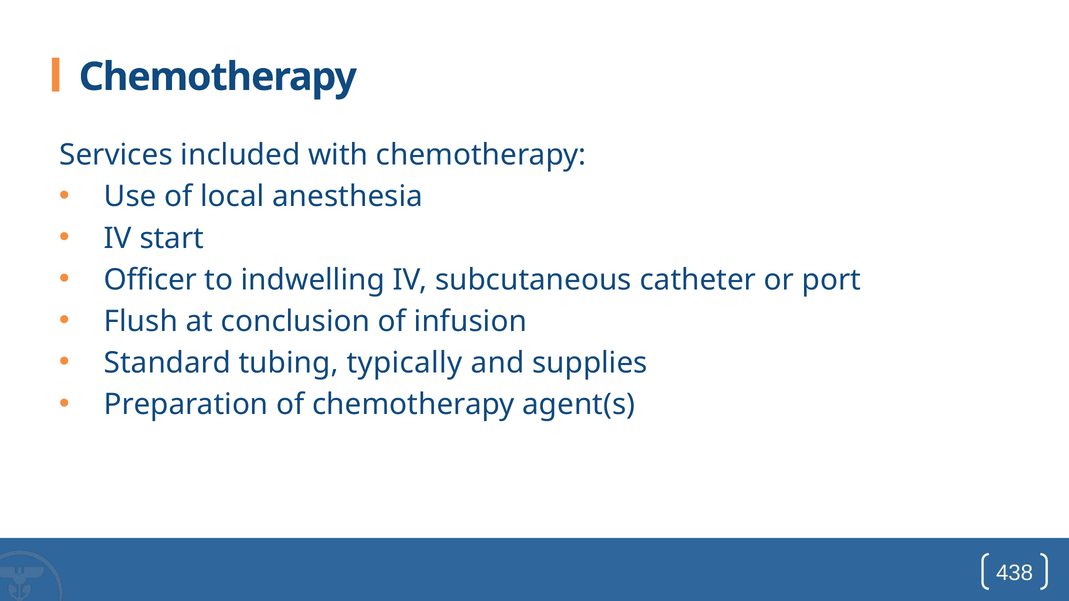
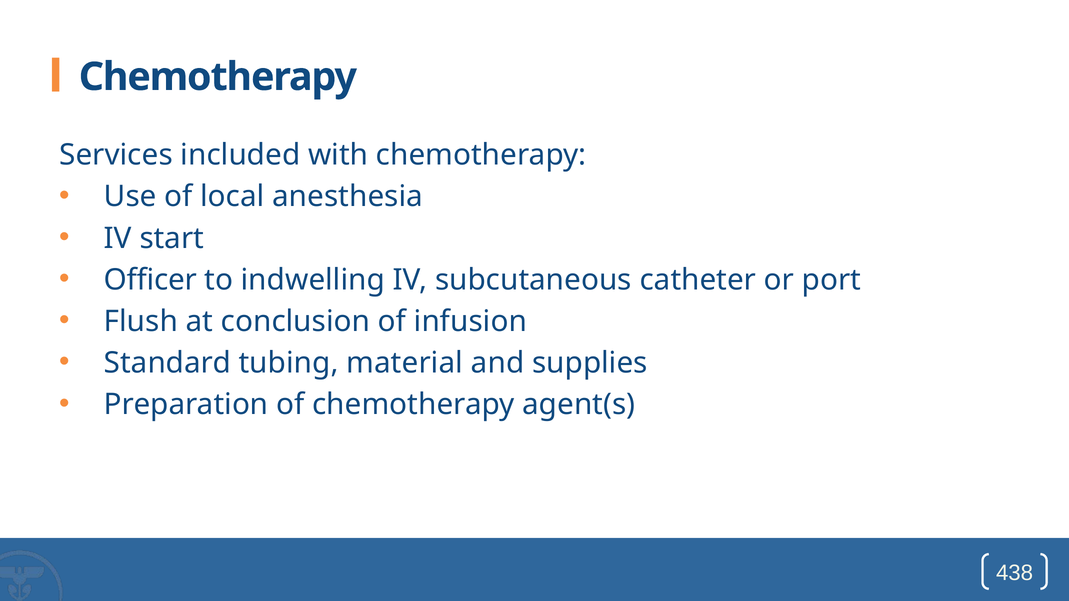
typically: typically -> material
